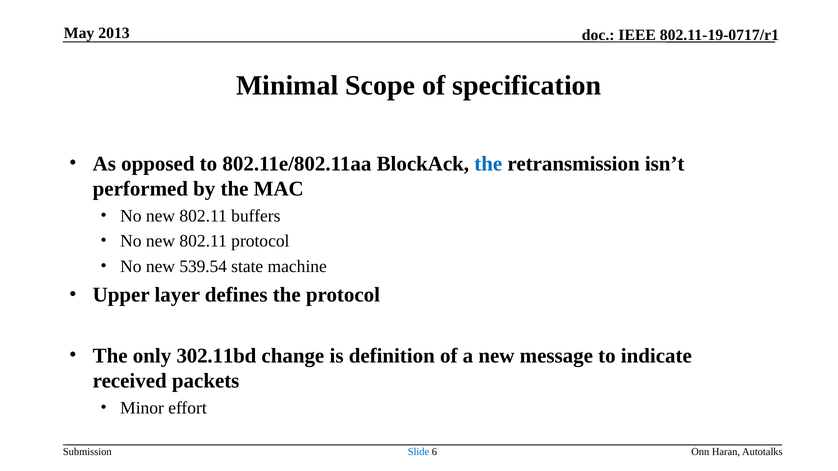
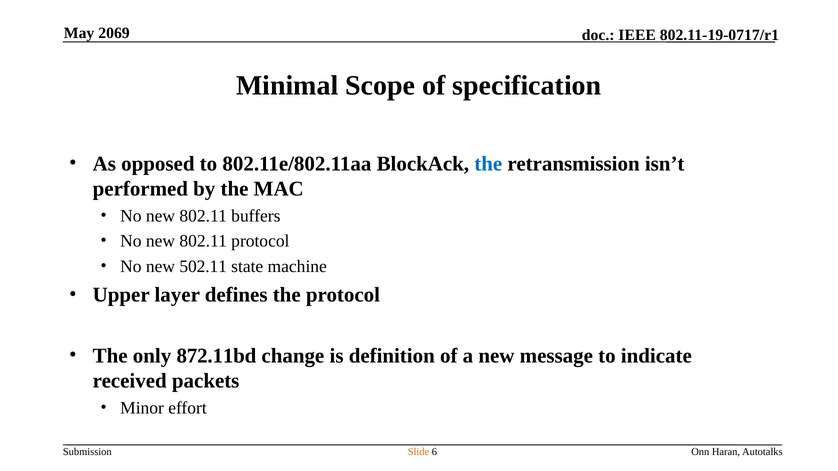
2013: 2013 -> 2069
539.54: 539.54 -> 502.11
302.11bd: 302.11bd -> 872.11bd
Slide colour: blue -> orange
